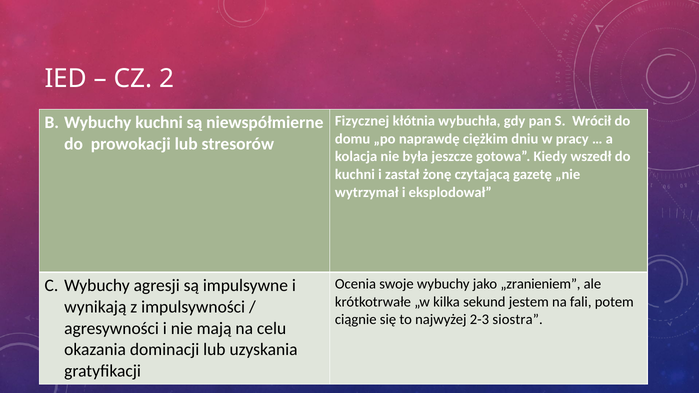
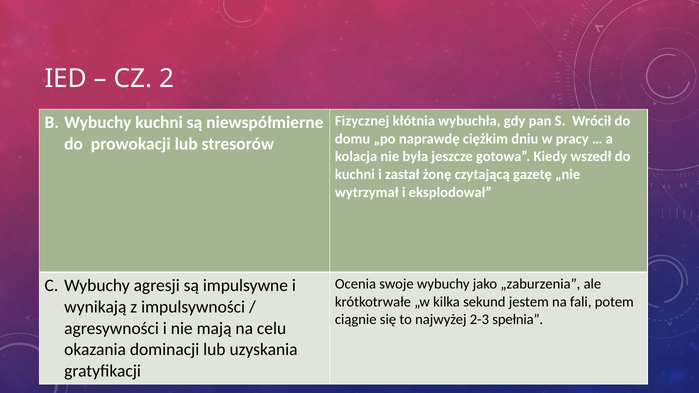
„zranieniem: „zranieniem -> „zaburzenia
siostra: siostra -> spełnia
